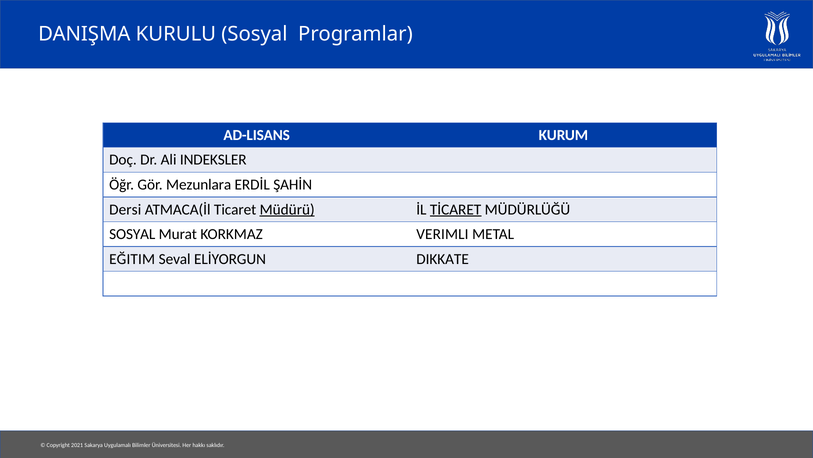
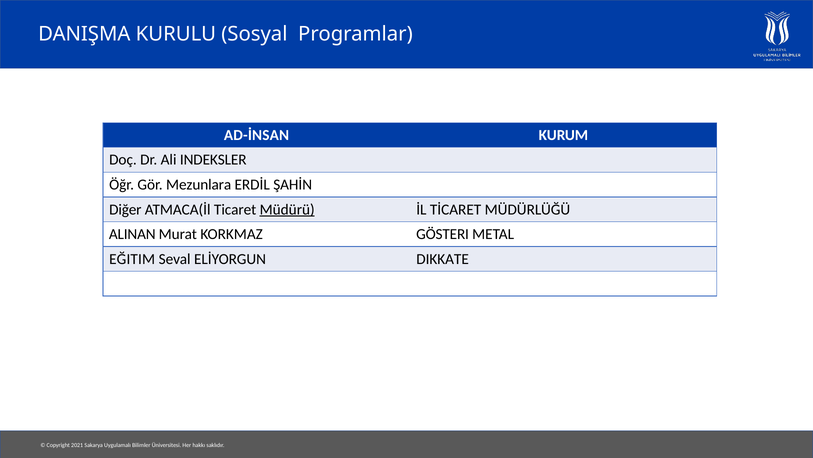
AD-LISANS: AD-LISANS -> AD-İNSAN
Dersi: Dersi -> Diğer
TİCARET underline: present -> none
SOSYAL at (132, 234): SOSYAL -> ALINAN
VERIMLI: VERIMLI -> GÖSTERI
